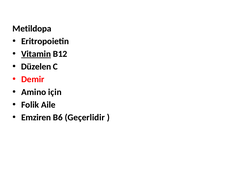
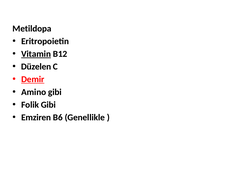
Demir underline: none -> present
Amino için: için -> gibi
Folik Aile: Aile -> Gibi
Geçerlidir: Geçerlidir -> Genellikle
